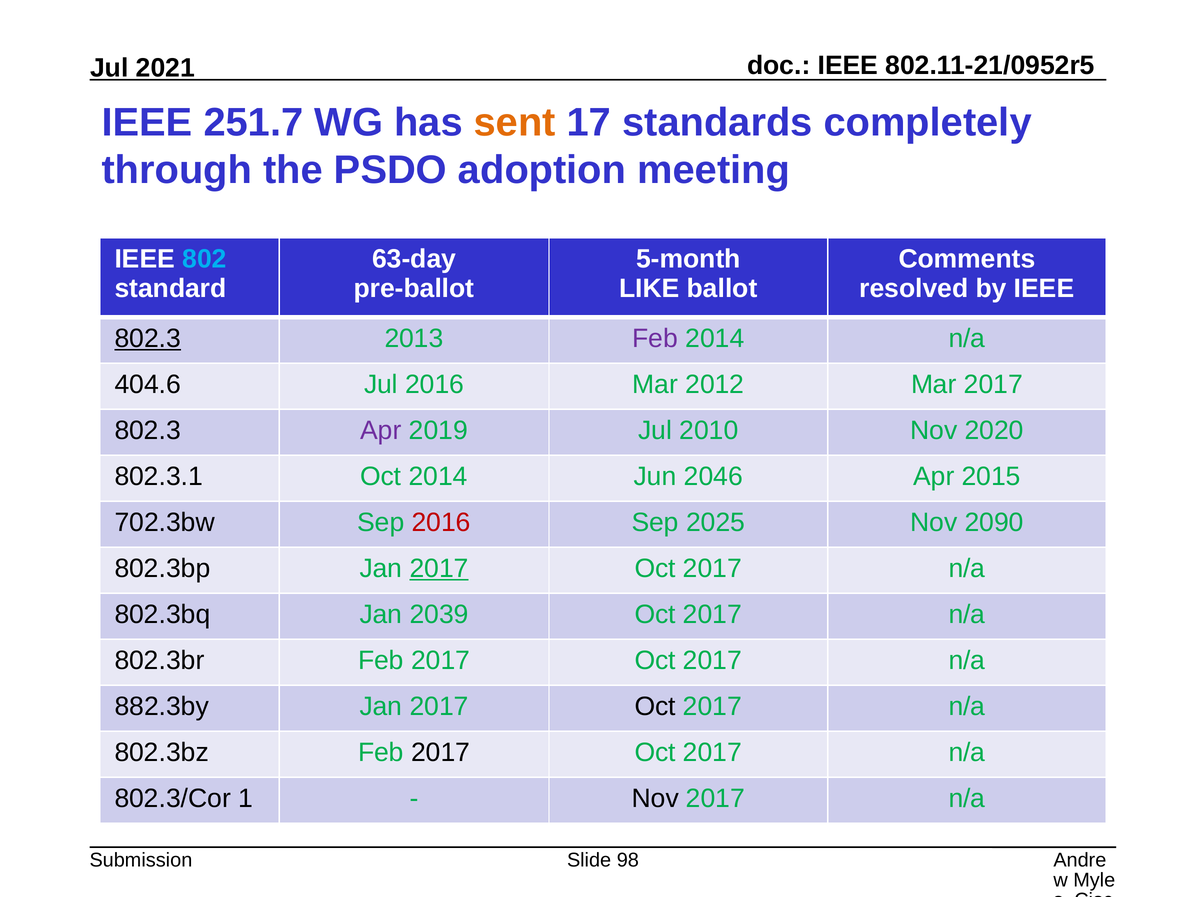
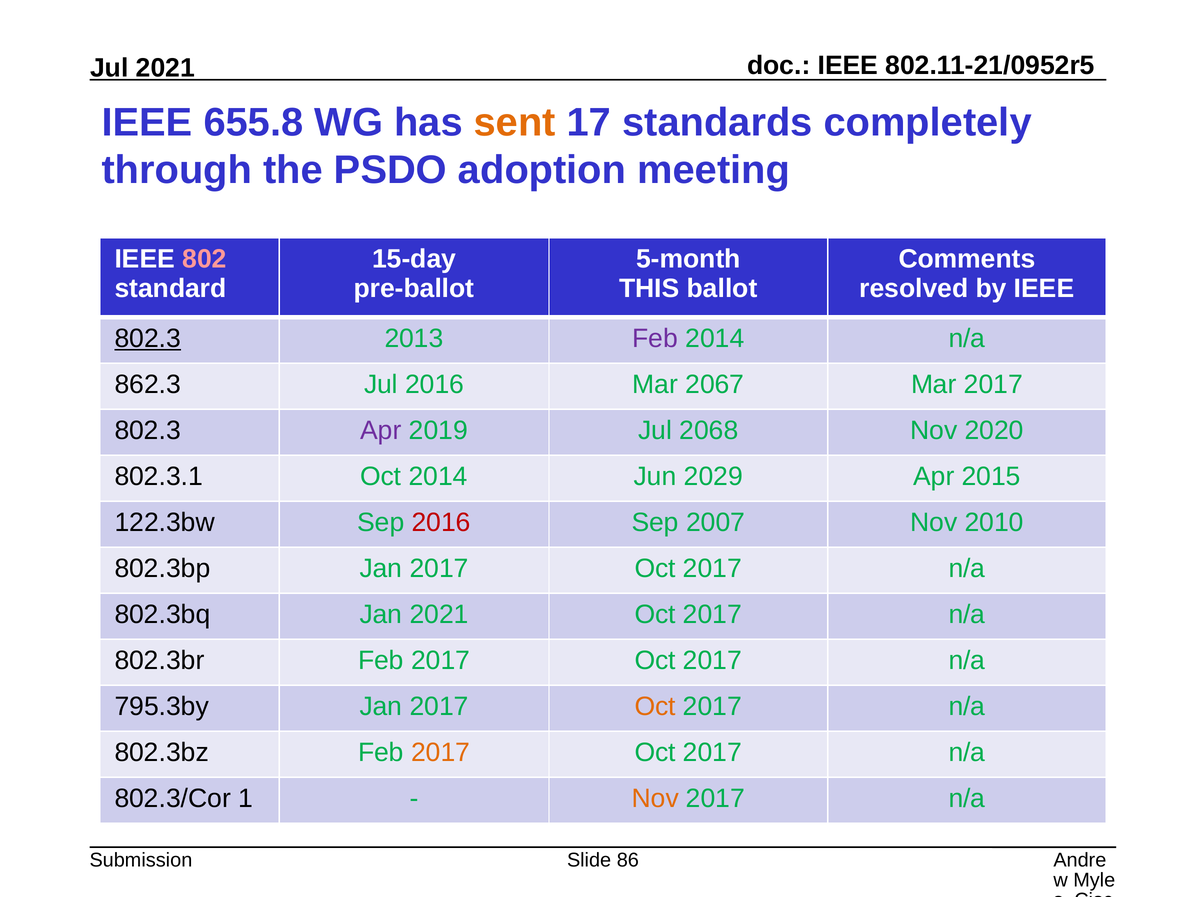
251.7: 251.7 -> 655.8
802 colour: light blue -> pink
63-day: 63-day -> 15-day
LIKE: LIKE -> THIS
404.6: 404.6 -> 862.3
2012: 2012 -> 2067
2010: 2010 -> 2068
2046: 2046 -> 2029
702.3bw: 702.3bw -> 122.3bw
2025: 2025 -> 2007
2090: 2090 -> 2010
2017 at (439, 568) underline: present -> none
Jan 2039: 2039 -> 2021
882.3by: 882.3by -> 795.3by
Oct at (655, 706) colour: black -> orange
2017 at (441, 752) colour: black -> orange
Nov at (655, 798) colour: black -> orange
98: 98 -> 86
